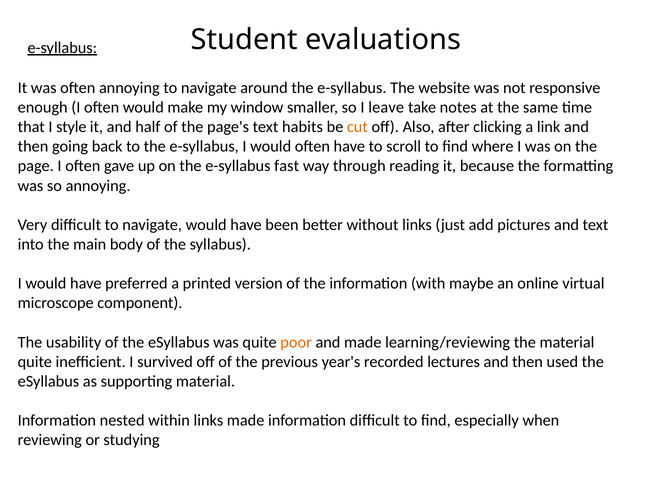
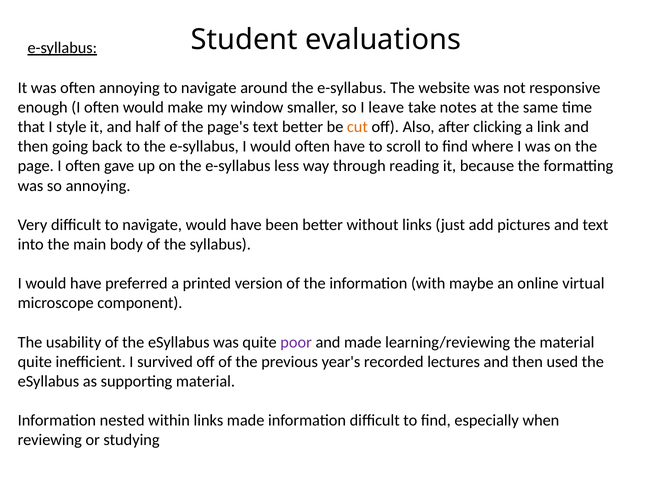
text habits: habits -> better
fast: fast -> less
poor colour: orange -> purple
